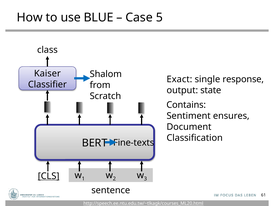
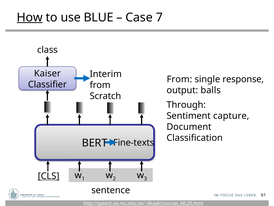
How underline: none -> present
5: 5 -> 7
Shalom: Shalom -> Interim
Exact at (179, 79): Exact -> From
state: state -> balls
Contains: Contains -> Through
ensures: ensures -> capture
